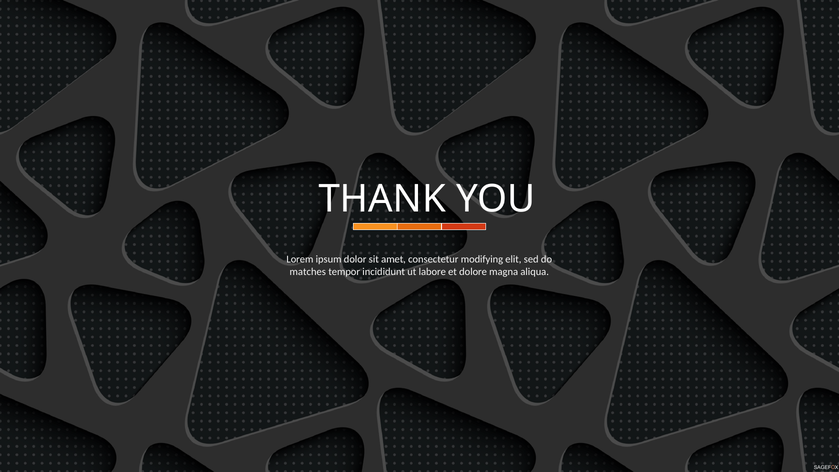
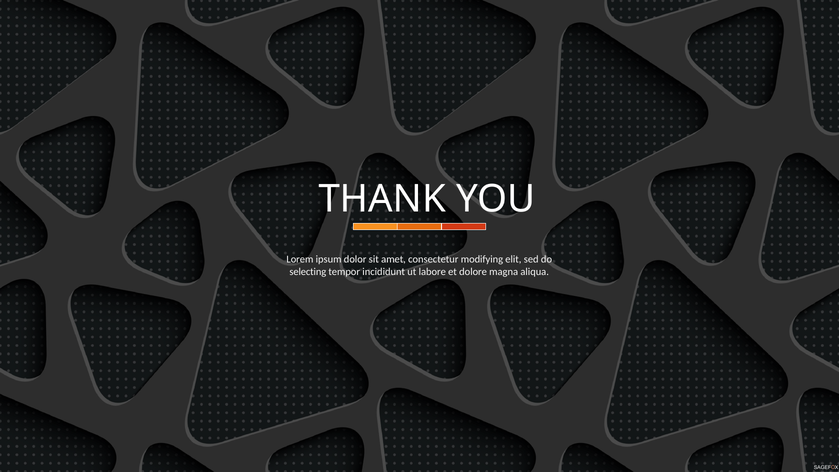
matches: matches -> selecting
